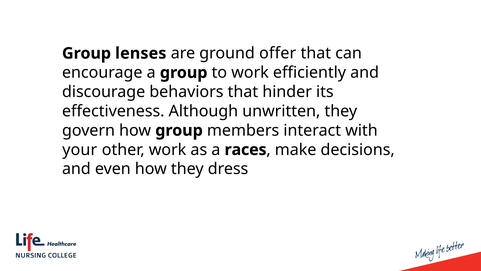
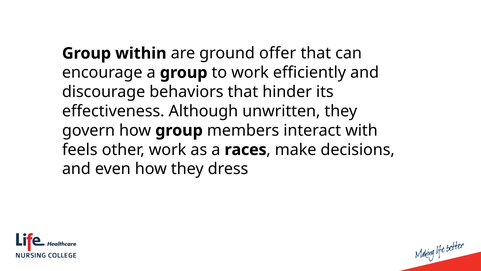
lenses: lenses -> within
your: your -> feels
